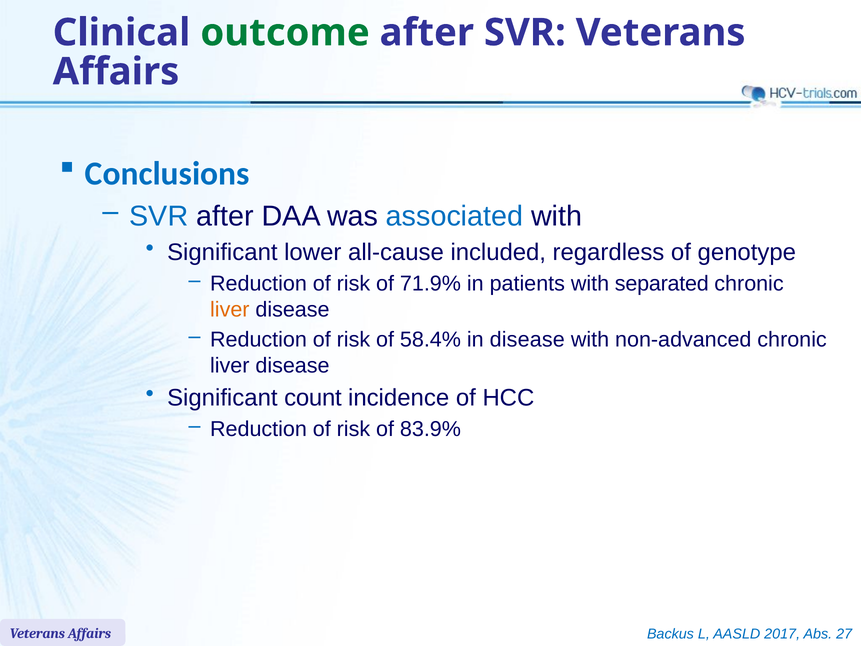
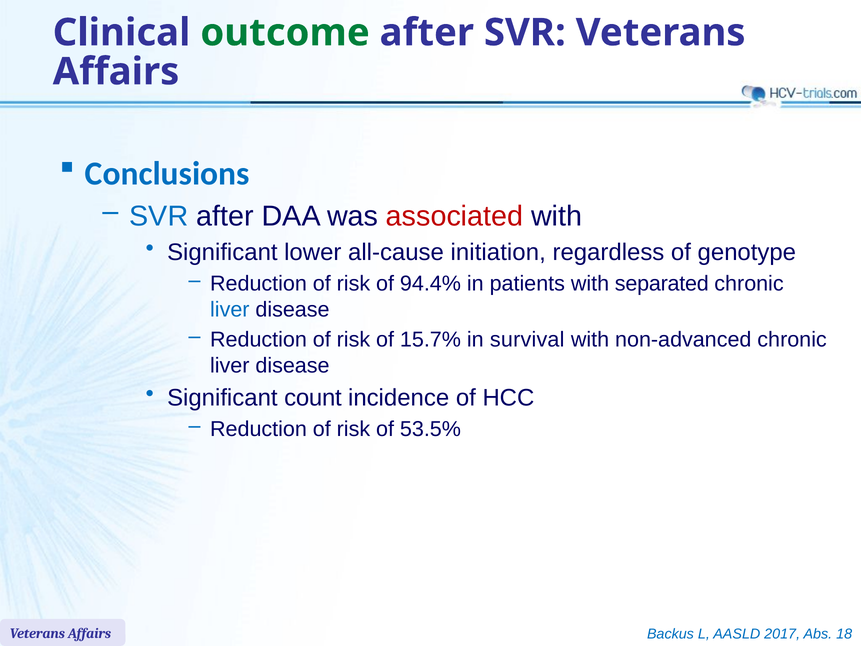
associated colour: blue -> red
included: included -> initiation
71.9%: 71.9% -> 94.4%
liver at (230, 309) colour: orange -> blue
58.4%: 58.4% -> 15.7%
in disease: disease -> survival
83.9%: 83.9% -> 53.5%
27: 27 -> 18
